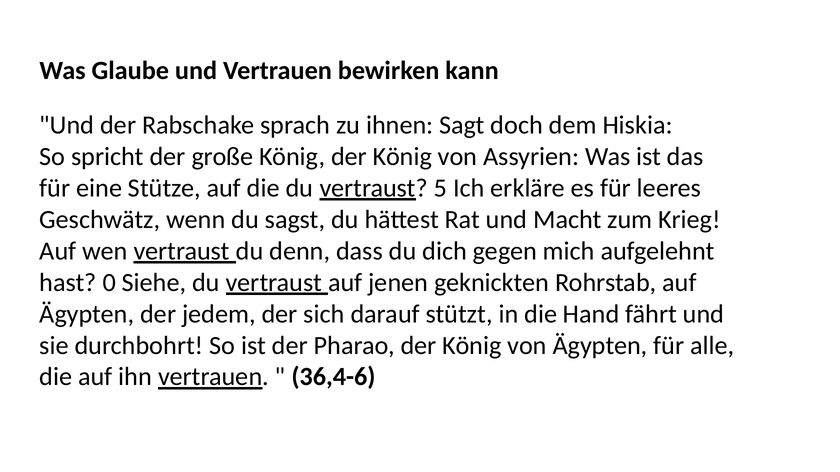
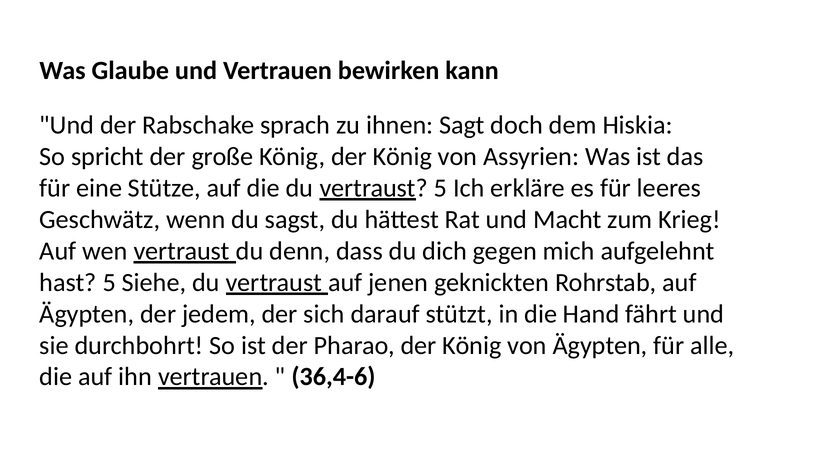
hast 0: 0 -> 5
